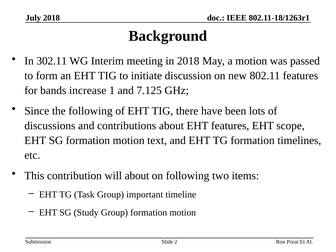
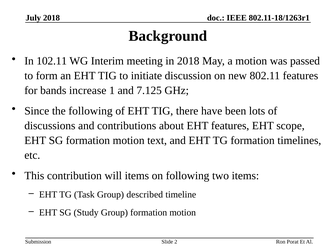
302.11: 302.11 -> 102.11
will about: about -> items
important: important -> described
